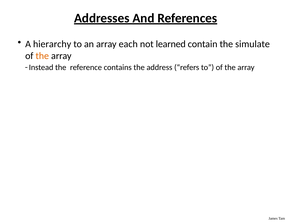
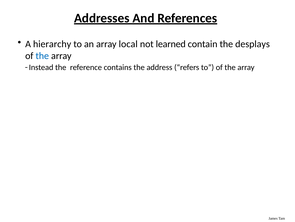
each: each -> local
simulate: simulate -> desplays
the at (42, 56) colour: orange -> blue
